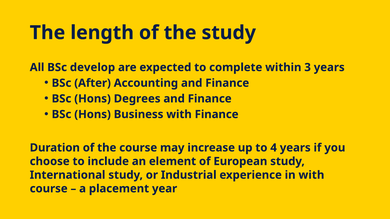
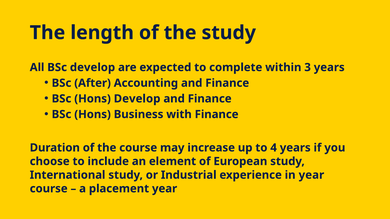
Hons Degrees: Degrees -> Develop
in with: with -> year
